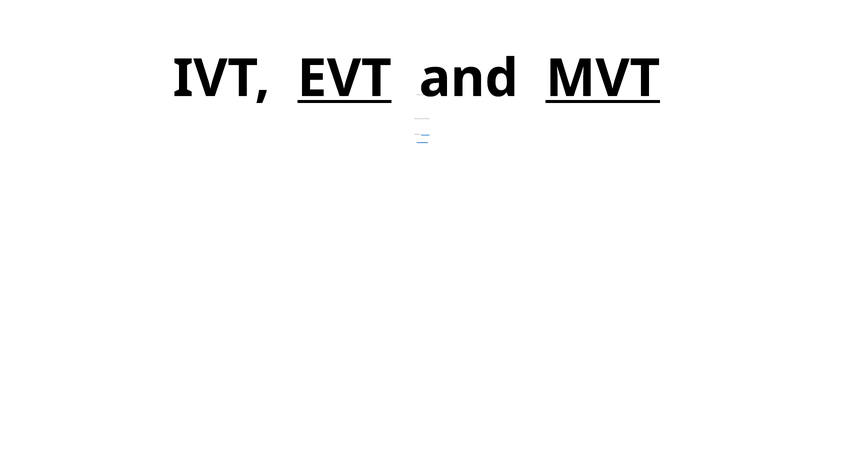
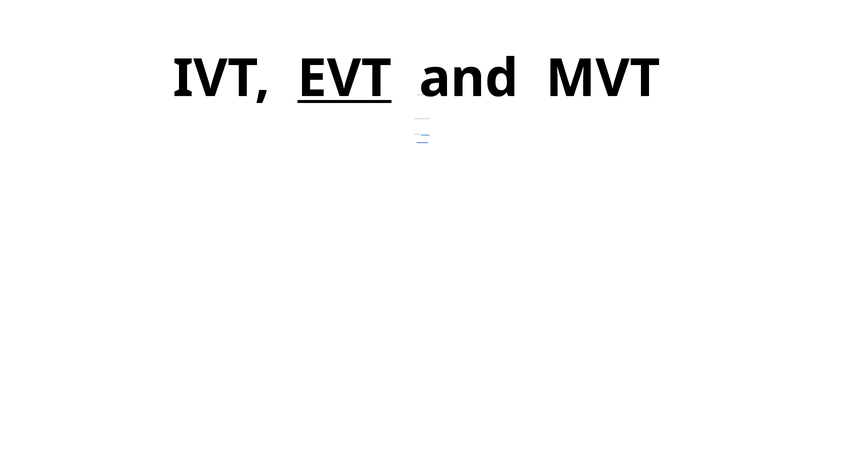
MVT underline: present -> none
